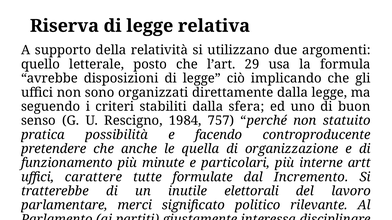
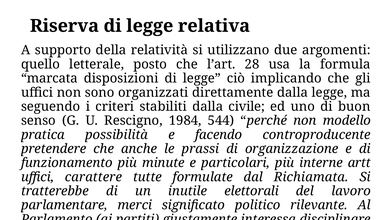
29: 29 -> 28
avrebbe: avrebbe -> marcata
sfera: sfera -> civile
757: 757 -> 544
statuito: statuito -> modello
quella: quella -> prassi
Incremento: Incremento -> Richiamata
